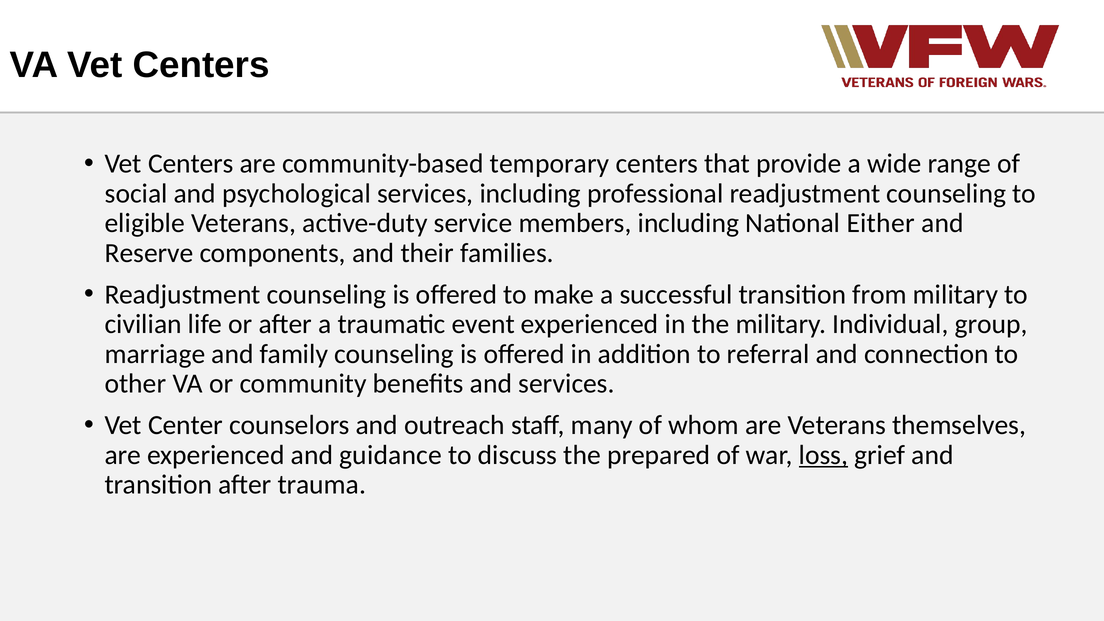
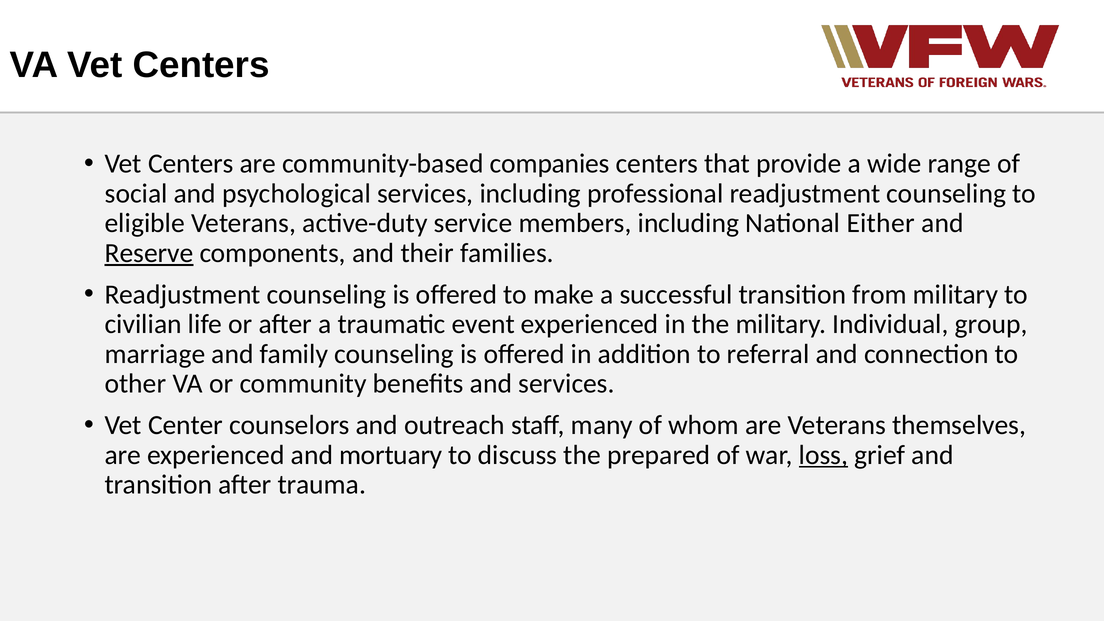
temporary: temporary -> companies
Reserve underline: none -> present
guidance: guidance -> mortuary
